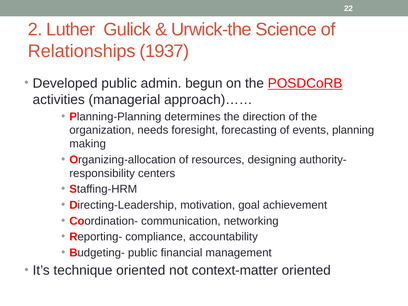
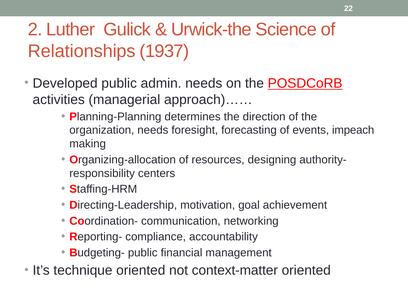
admin begun: begun -> needs
planning: planning -> impeach
